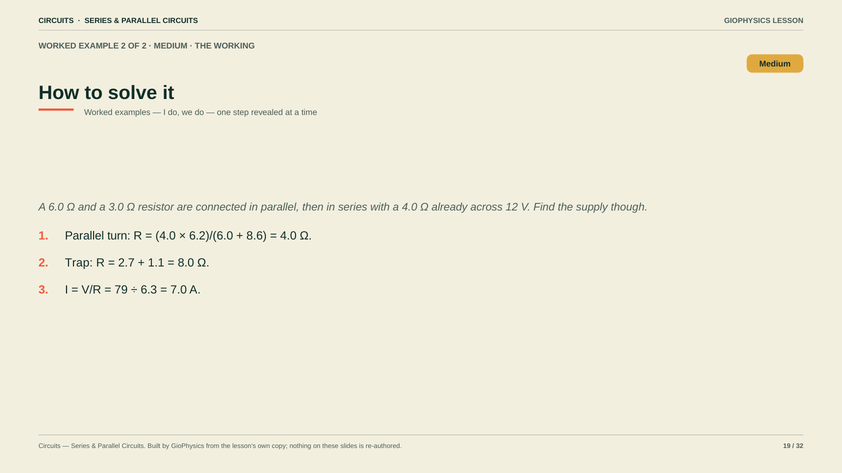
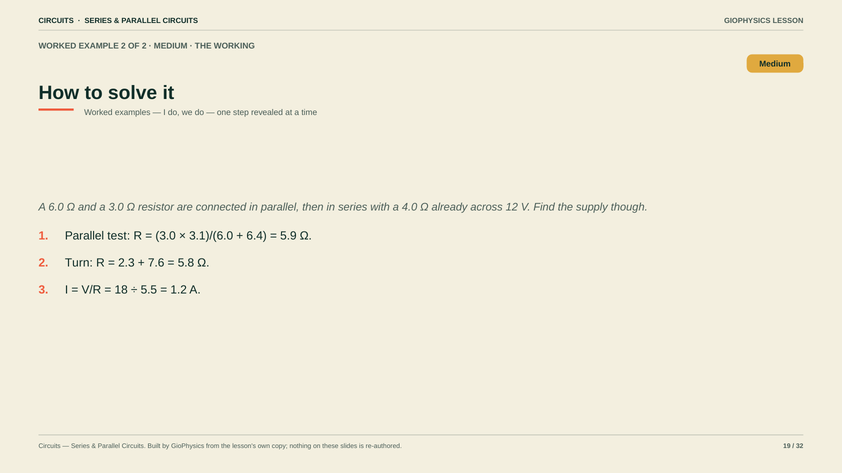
turn: turn -> test
4.0 at (166, 236): 4.0 -> 3.0
6.2)/(6.0: 6.2)/(6.0 -> 3.1)/(6.0
8.6: 8.6 -> 6.4
4.0 at (288, 236): 4.0 -> 5.9
Trap: Trap -> Turn
2.7: 2.7 -> 2.3
1.1: 1.1 -> 7.6
8.0: 8.0 -> 5.8
79: 79 -> 18
6.3: 6.3 -> 5.5
7.0: 7.0 -> 1.2
